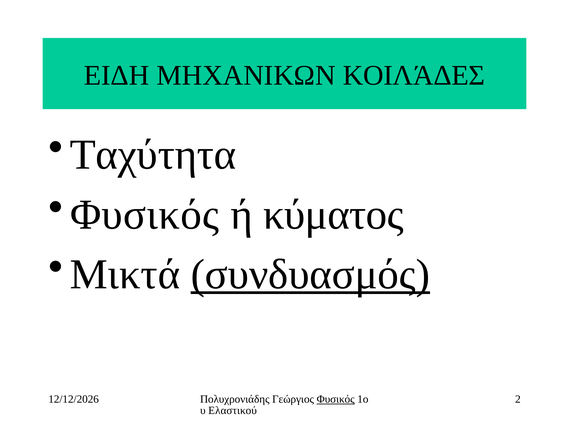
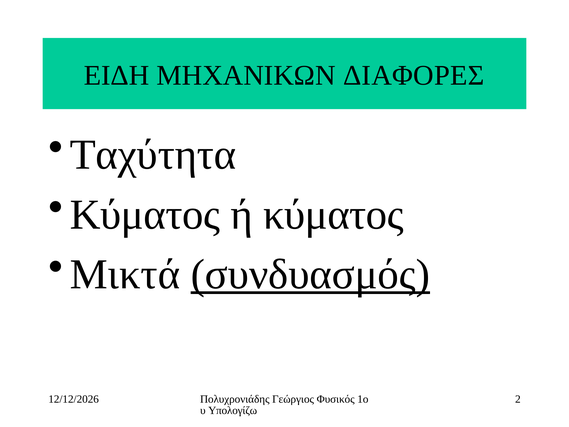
ΚΟΙΛΆΔΕΣ: ΚΟΙΛΆΔΕΣ -> ΔΙΑΦΟΡΕΣ
Φυσικός at (145, 214): Φυσικός -> Κύματος
Φυσικός at (336, 399) underline: present -> none
Ελαστικού: Ελαστικού -> Υπολογίζω
